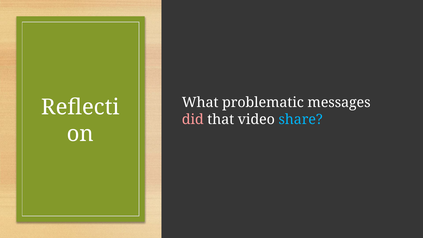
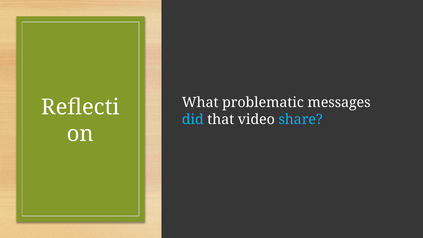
did colour: pink -> light blue
